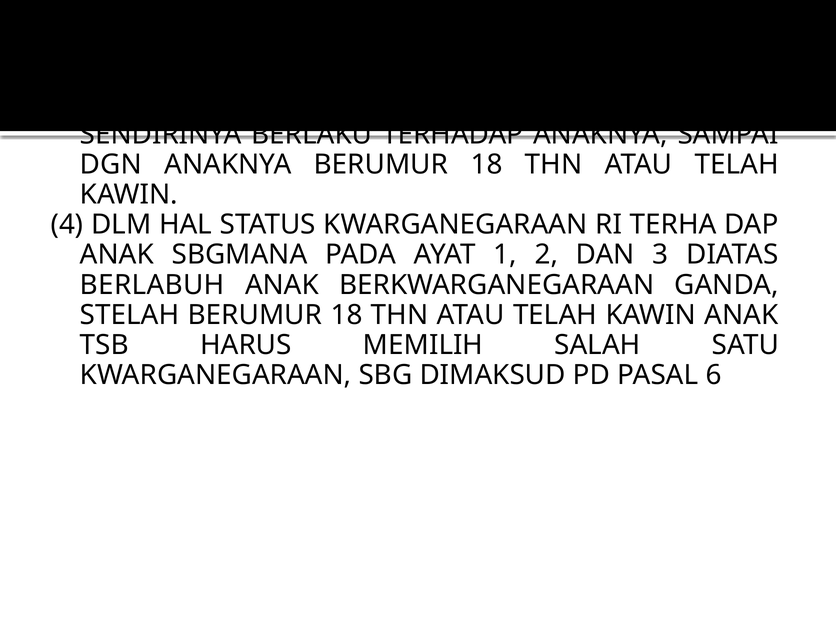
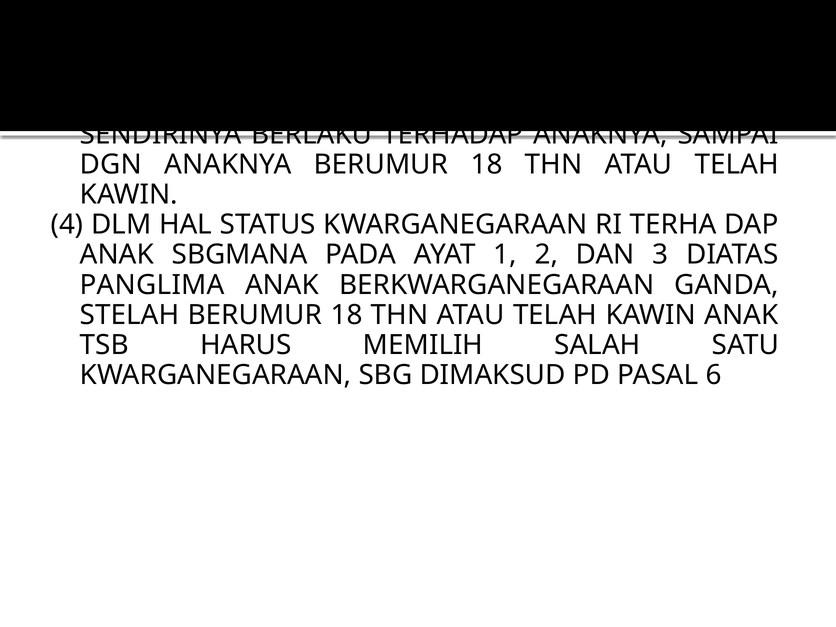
BERLABUH: BERLABUH -> PANGLIMA
